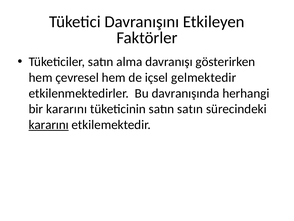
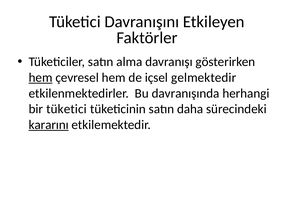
hem at (41, 77) underline: none -> present
bir kararını: kararını -> tüketici
satın satın: satın -> daha
